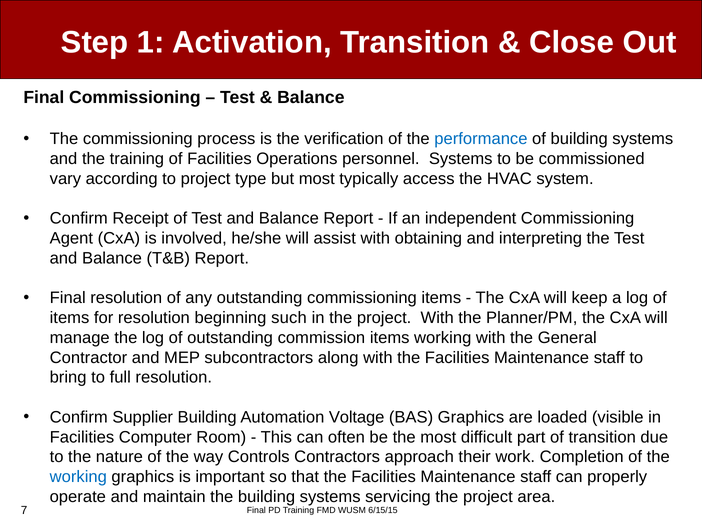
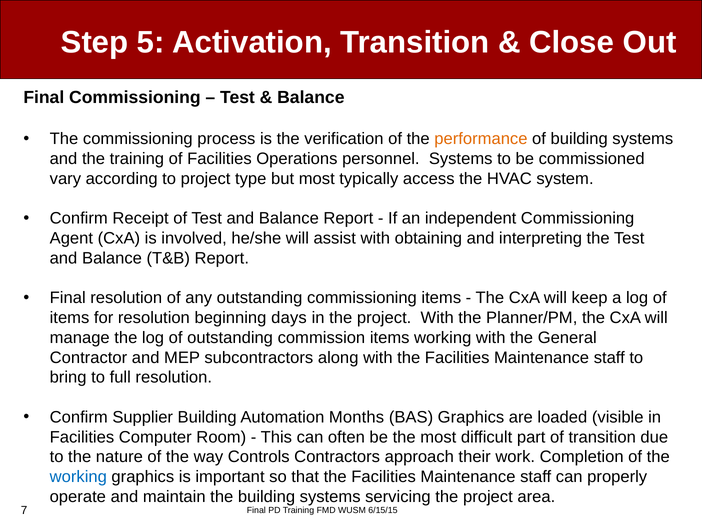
1: 1 -> 5
performance colour: blue -> orange
such: such -> days
Voltage: Voltage -> Months
